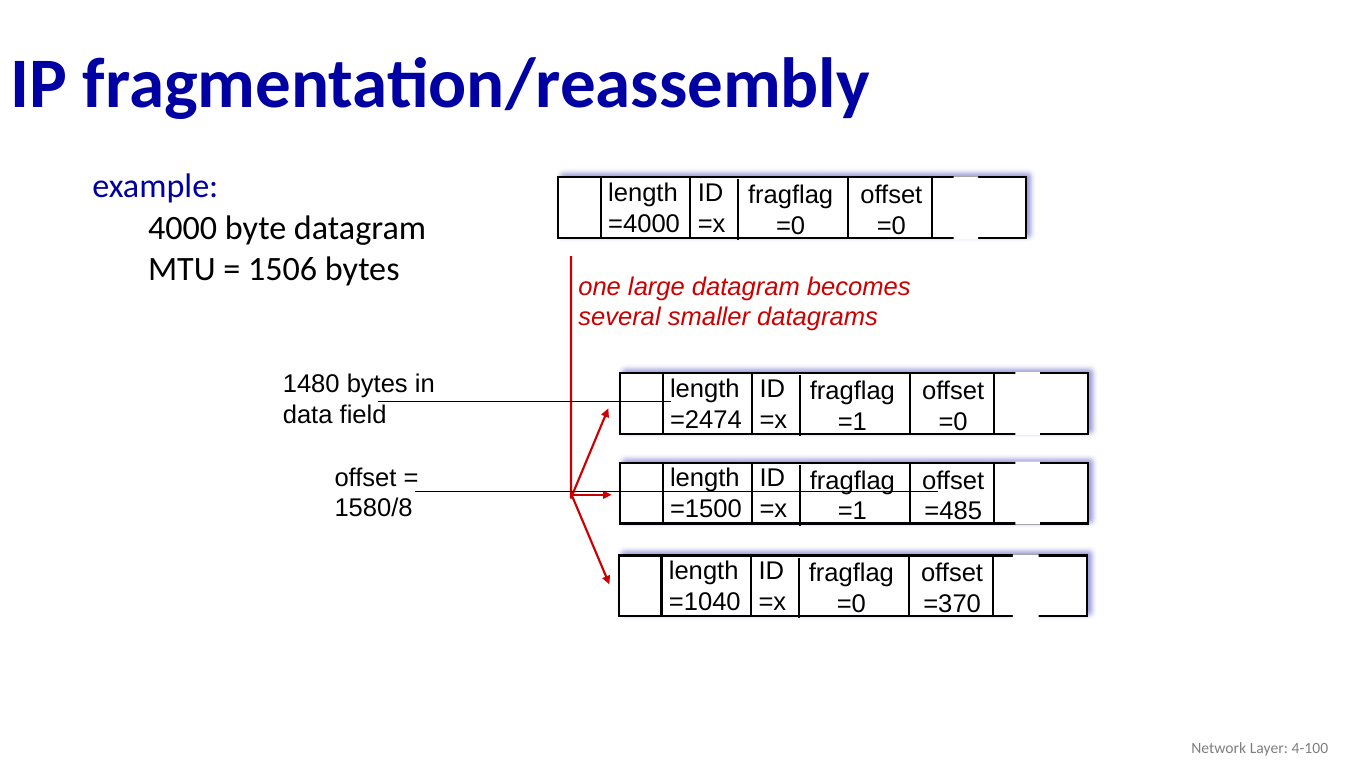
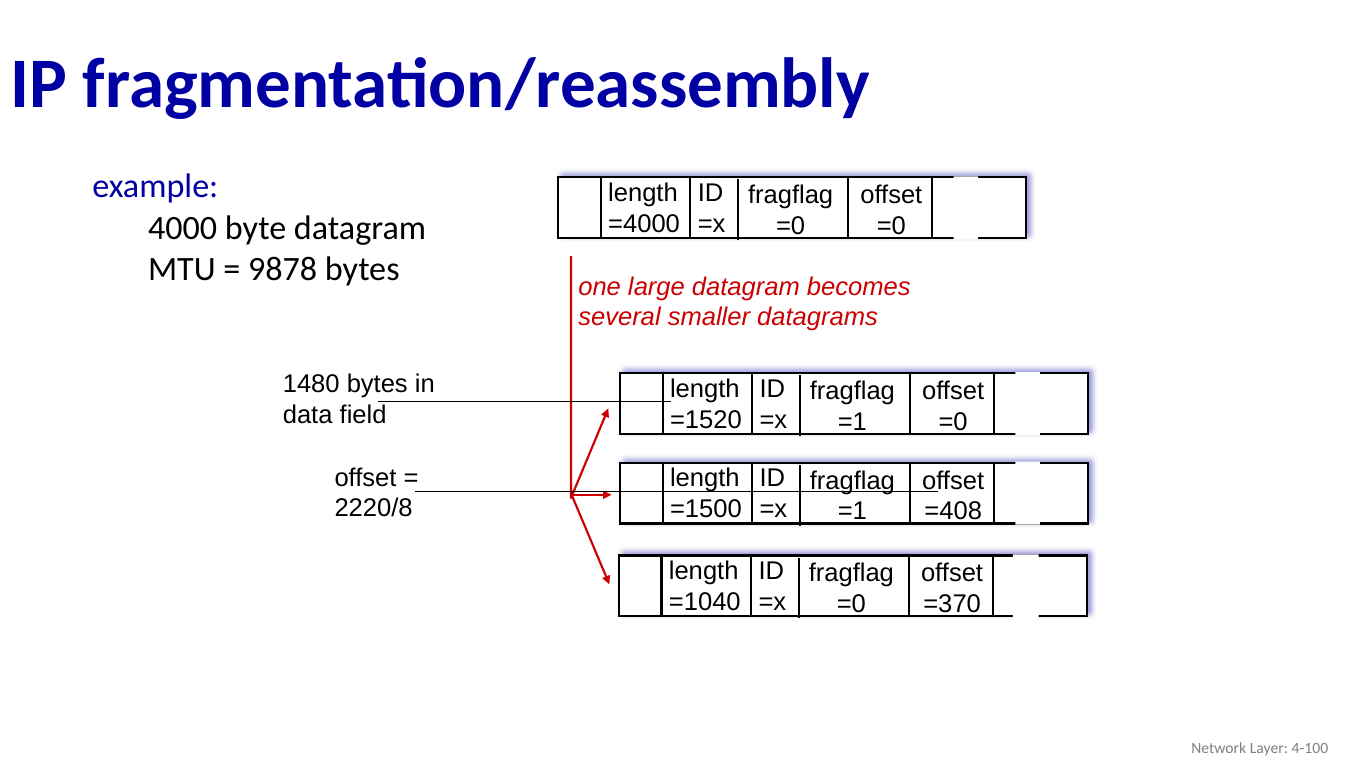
1506: 1506 -> 9878
=2474: =2474 -> =1520
1580/8: 1580/8 -> 2220/8
=485: =485 -> =408
